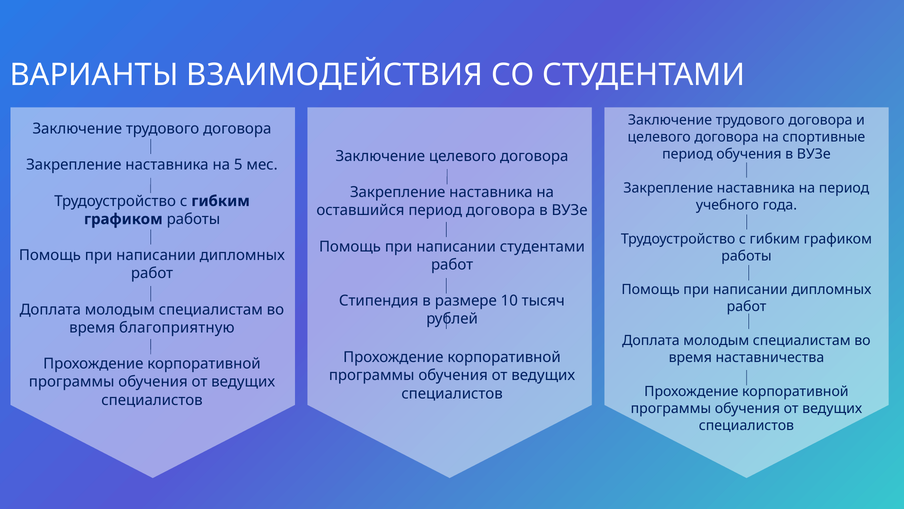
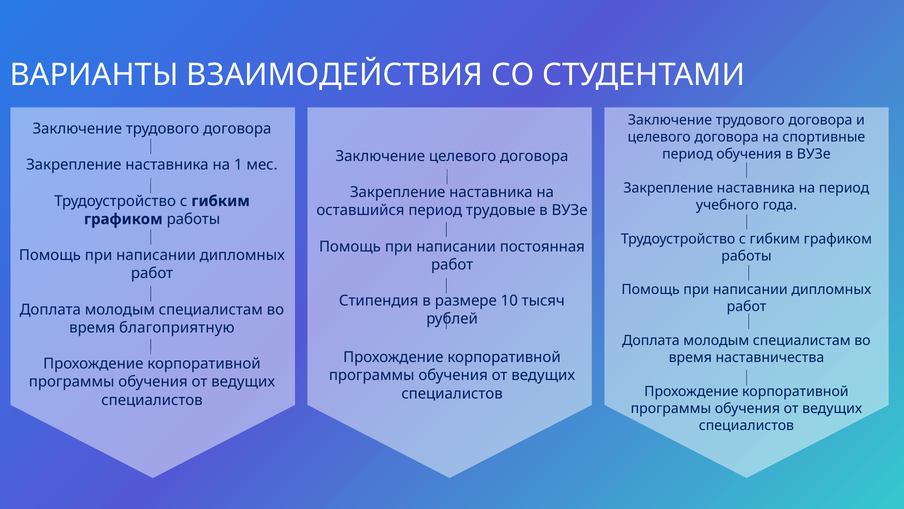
5: 5 -> 1
период договора: договора -> трудовые
написании студентами: студентами -> постоянная
